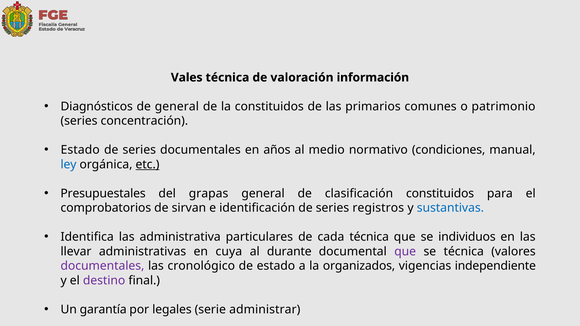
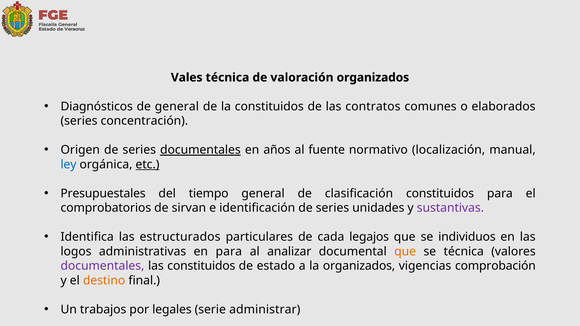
valoración información: información -> organizados
primarios: primarios -> contratos
patrimonio: patrimonio -> elaborados
Estado at (80, 150): Estado -> Origen
documentales at (200, 150) underline: none -> present
medio: medio -> fuente
condiciones: condiciones -> localización
grapas: grapas -> tiempo
registros: registros -> unidades
sustantivas colour: blue -> purple
administrativa: administrativa -> estructurados
cada técnica: técnica -> legajos
llevar: llevar -> logos
en cuya: cuya -> para
durante: durante -> analizar
que at (405, 252) colour: purple -> orange
las cronológico: cronológico -> constituidos
independiente: independiente -> comprobación
destino colour: purple -> orange
garantía: garantía -> trabajos
